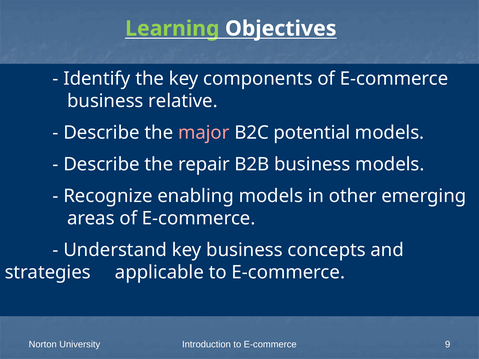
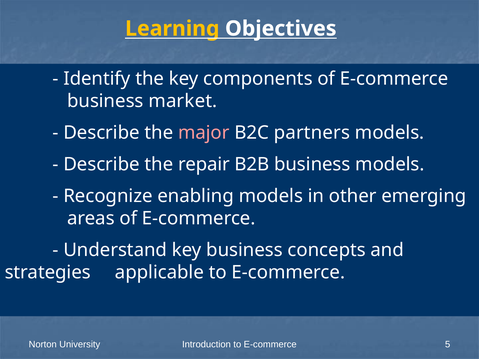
Learning colour: light green -> yellow
relative: relative -> market
potential: potential -> partners
9: 9 -> 5
